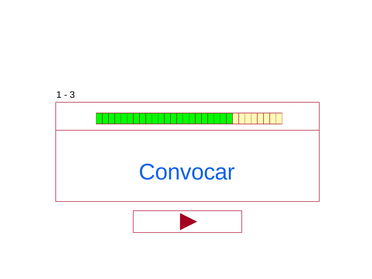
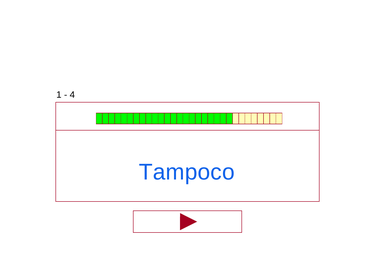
3: 3 -> 4
Convocar: Convocar -> Tampoco
